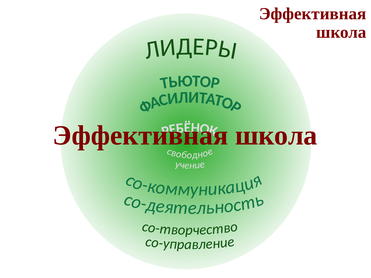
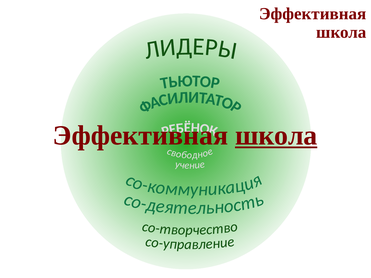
школа at (276, 136) underline: none -> present
